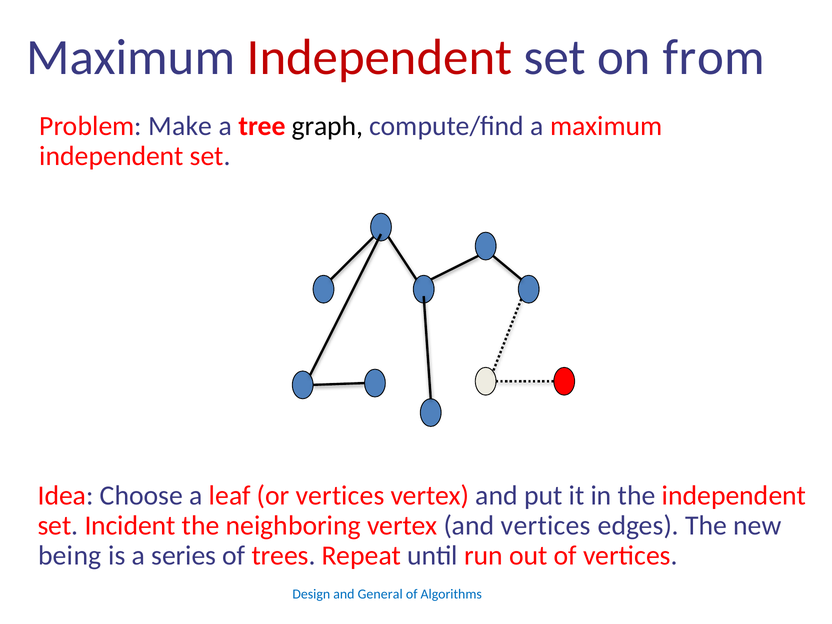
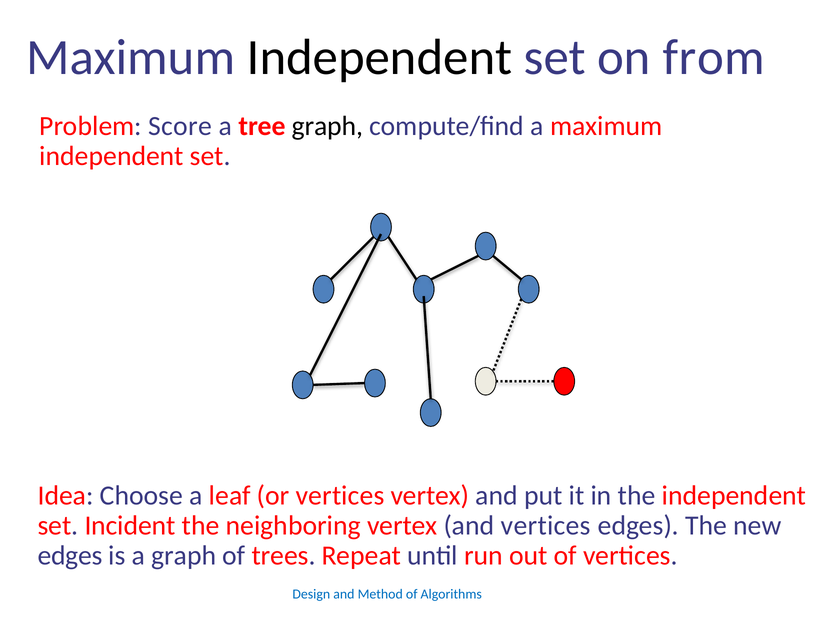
Independent at (379, 57) colour: red -> black
Make: Make -> Score
being at (70, 556): being -> edges
a series: series -> graph
General: General -> Method
